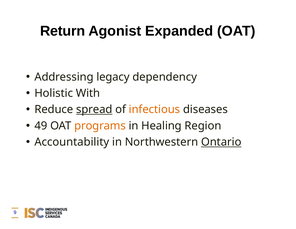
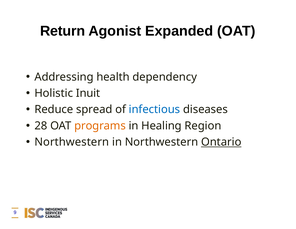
legacy: legacy -> health
With: With -> Inuit
spread underline: present -> none
infectious colour: orange -> blue
49: 49 -> 28
Accountability at (72, 142): Accountability -> Northwestern
